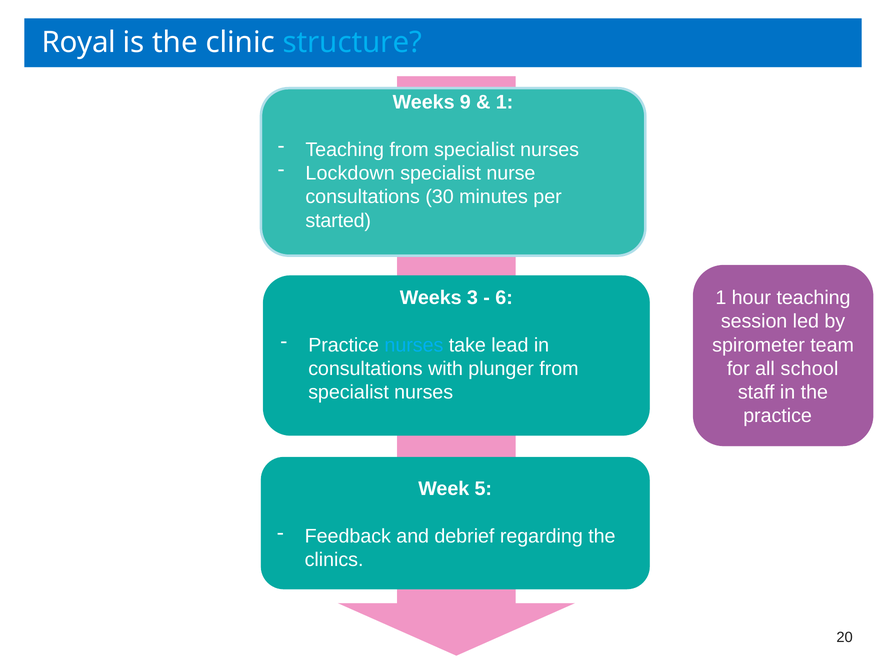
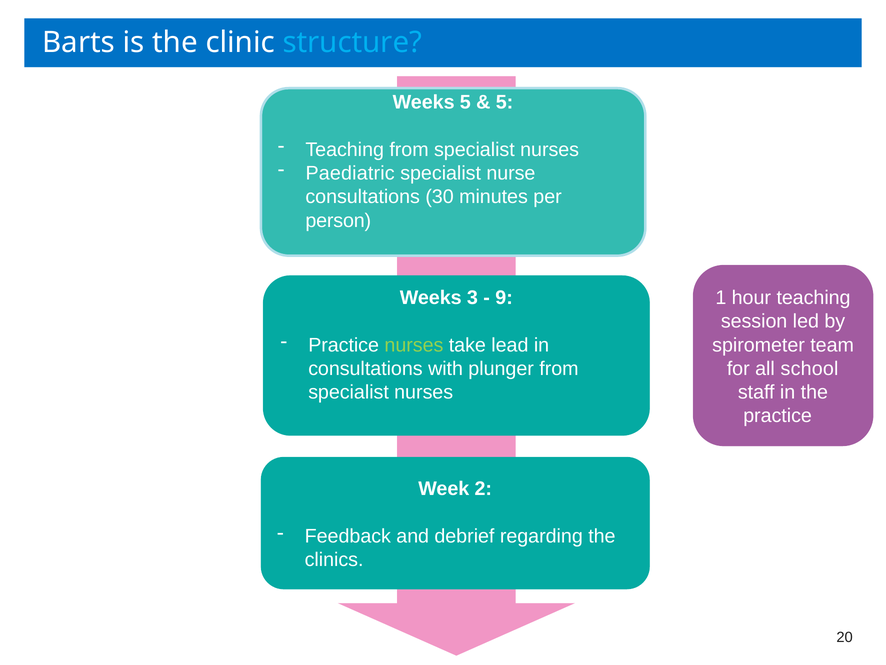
Royal: Royal -> Barts
Weeks 9: 9 -> 5
1 at (505, 102): 1 -> 5
Lockdown: Lockdown -> Paediatric
started: started -> person
6: 6 -> 9
nurses at (414, 345) colour: light blue -> light green
5: 5 -> 2
